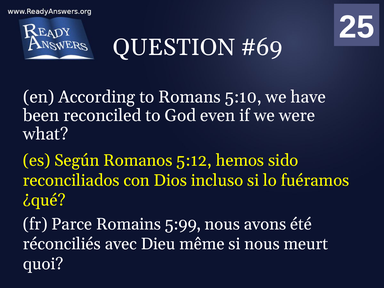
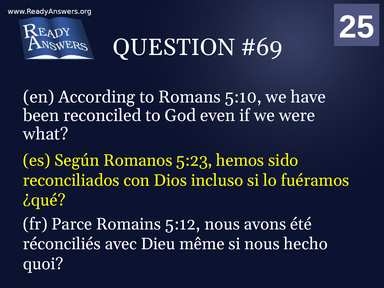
5:12: 5:12 -> 5:23
5:99: 5:99 -> 5:12
meurt: meurt -> hecho
